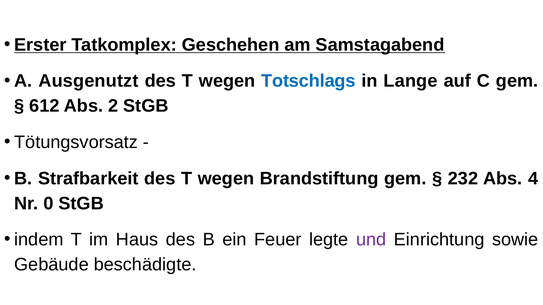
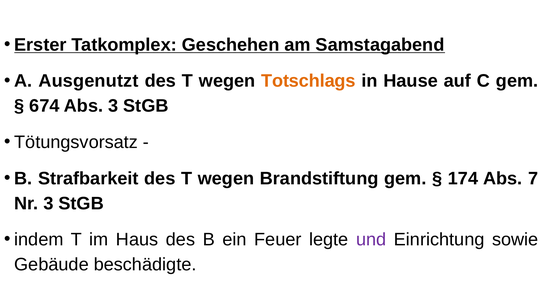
Totschlags colour: blue -> orange
Lange: Lange -> Hause
612: 612 -> 674
Abs 2: 2 -> 3
232: 232 -> 174
4: 4 -> 7
Nr 0: 0 -> 3
